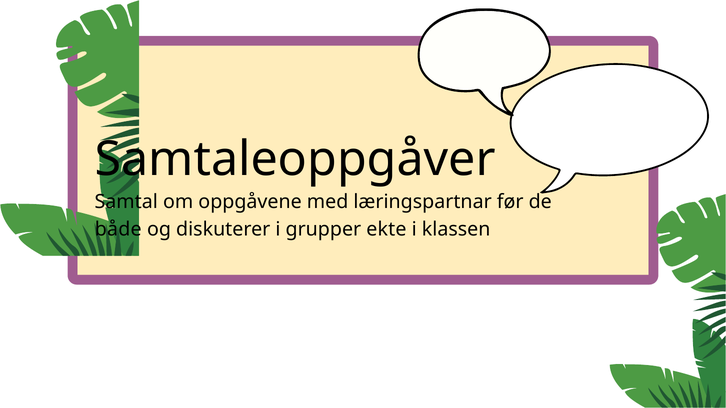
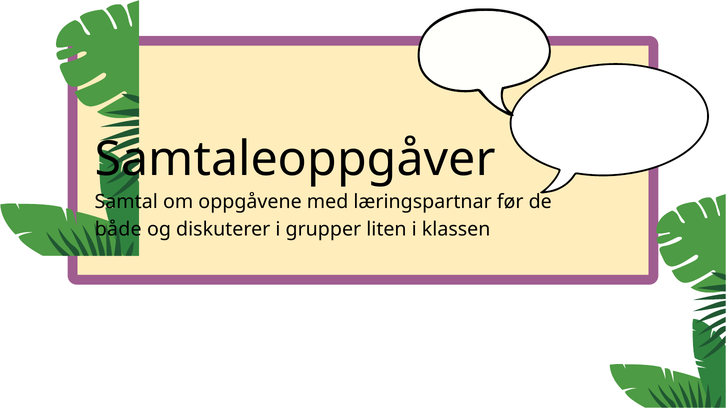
ekte: ekte -> liten
